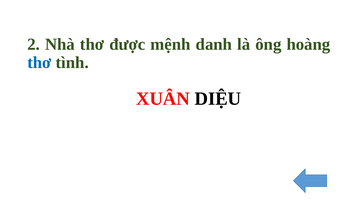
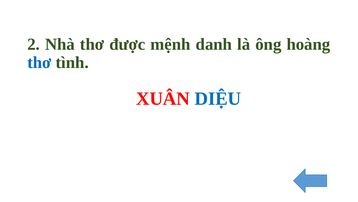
DIỆU colour: black -> blue
